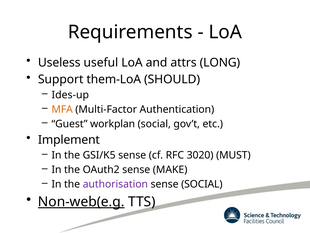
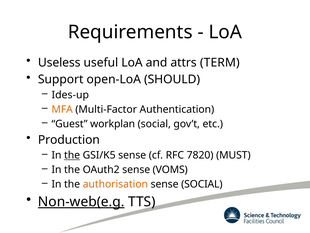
LONG: LONG -> TERM
them-LoA: them-LoA -> open-LoA
Implement: Implement -> Production
the at (72, 155) underline: none -> present
3020: 3020 -> 7820
MAKE: MAKE -> VOMS
authorisation colour: purple -> orange
